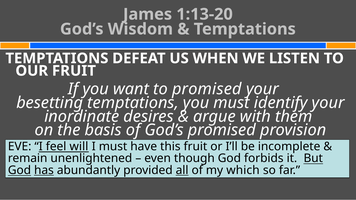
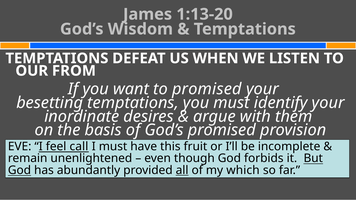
OUR FRUIT: FRUIT -> FROM
will: will -> call
has underline: present -> none
